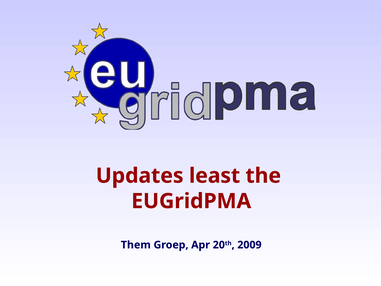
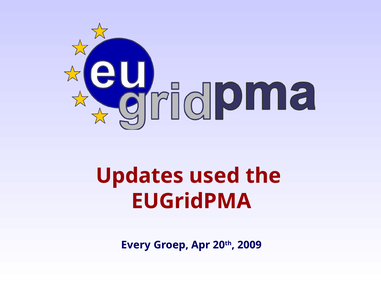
least: least -> used
Them: Them -> Every
